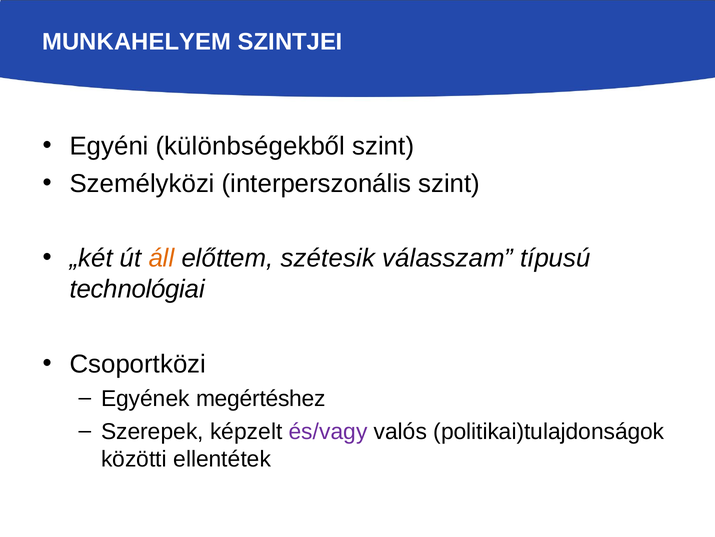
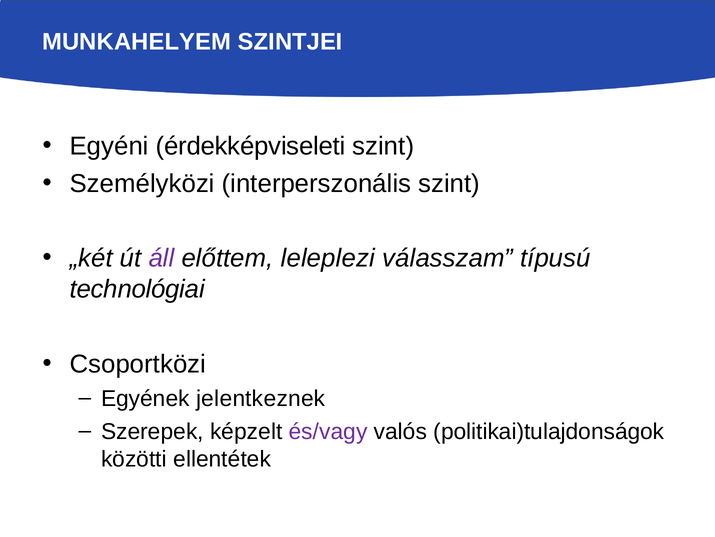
különbségekből: különbségekből -> érdekképviseleti
áll colour: orange -> purple
szétesik: szétesik -> leleplezi
megértéshez: megértéshez -> jelentkeznek
